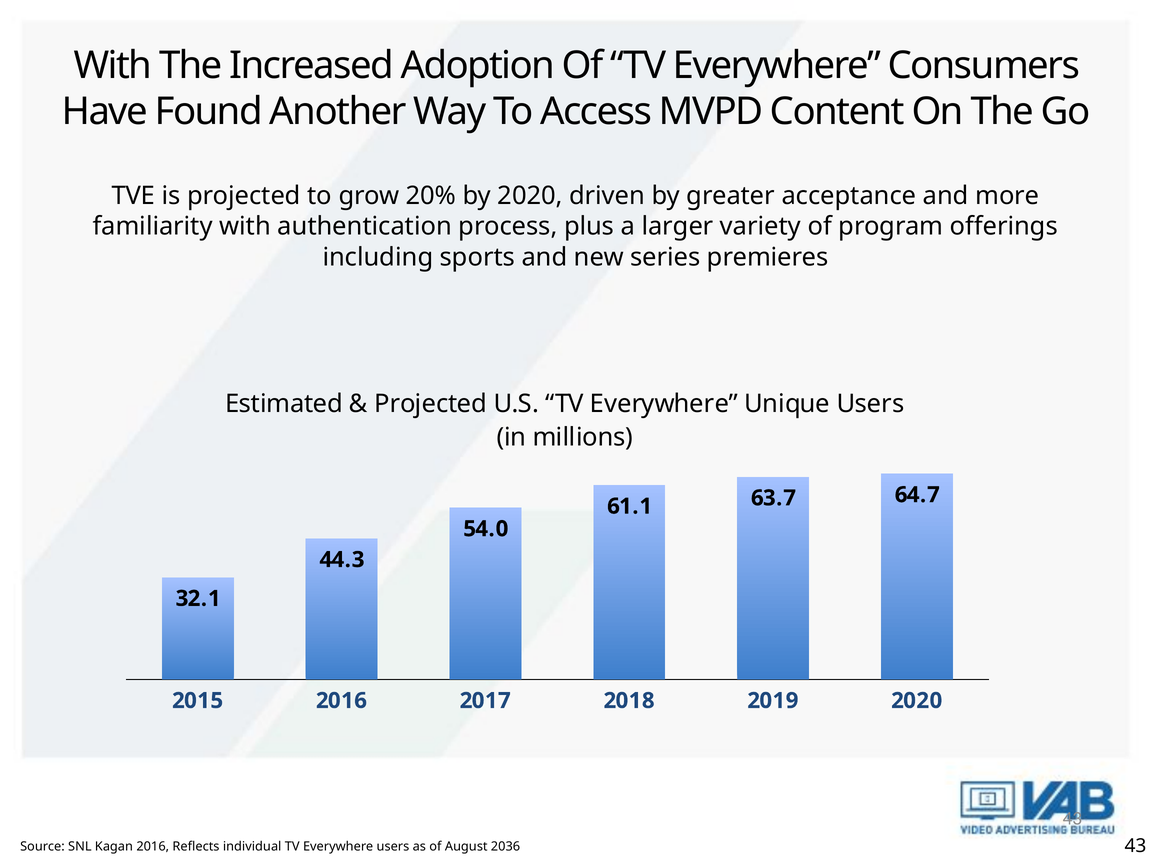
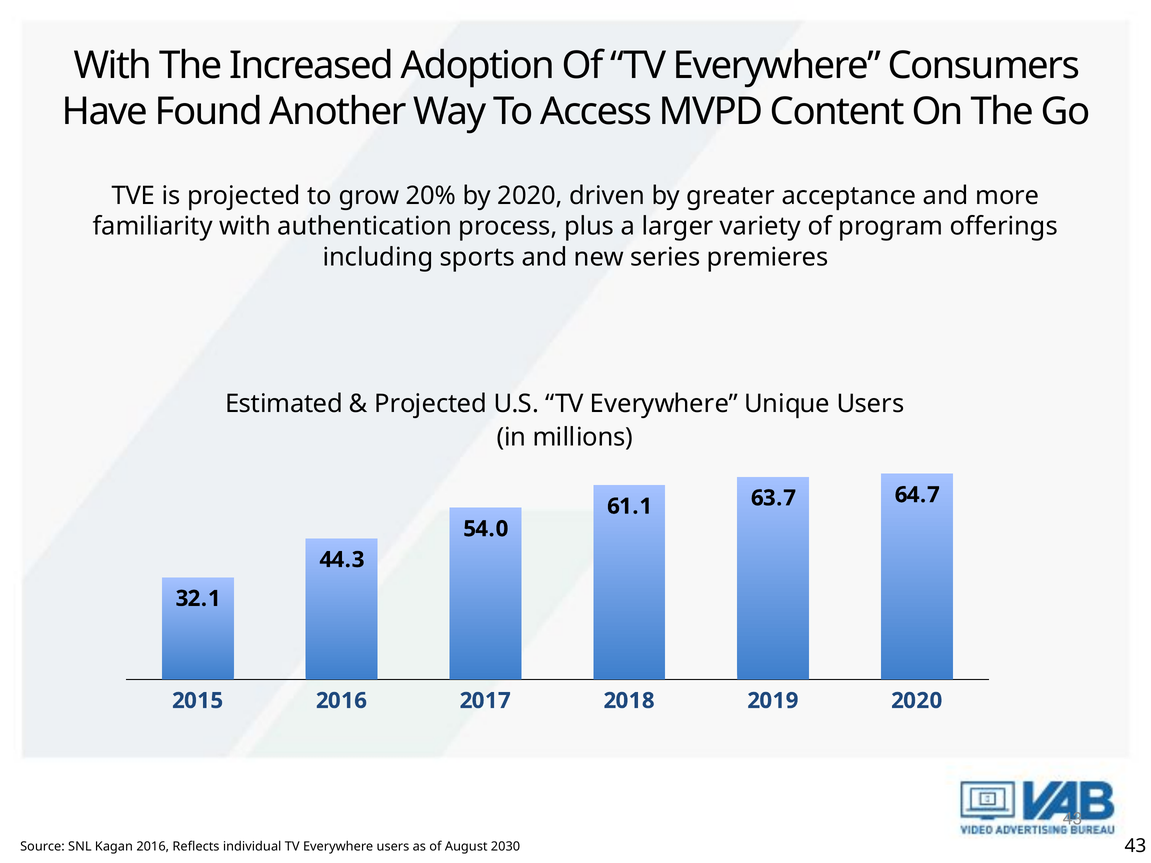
2036: 2036 -> 2030
